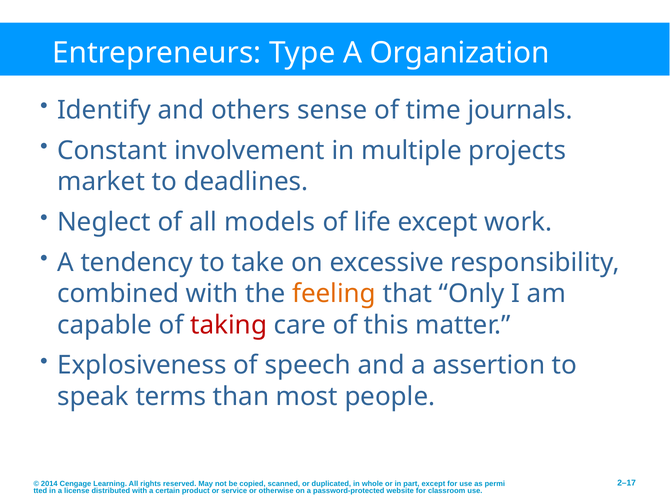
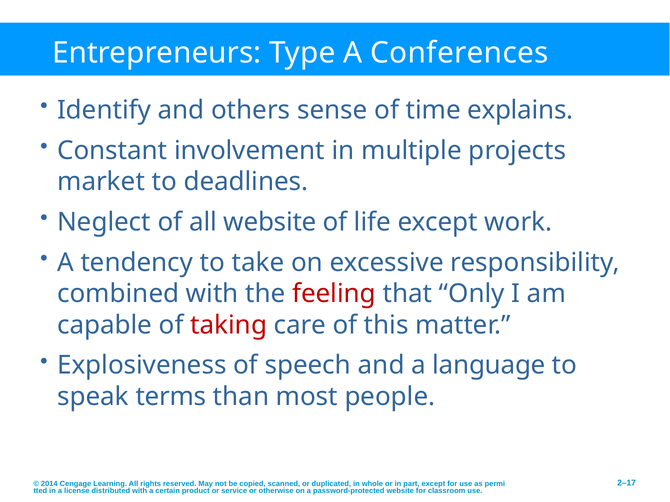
Organization: Organization -> Conferences
journals: journals -> explains
all models: models -> website
feeling colour: orange -> red
assertion: assertion -> language
